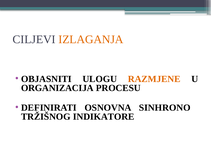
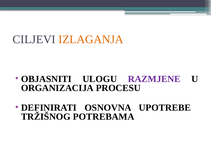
RAZMJENE colour: orange -> purple
SINHRONO: SINHRONO -> UPOTREBE
INDIKATORE: INDIKATORE -> POTREBAMA
